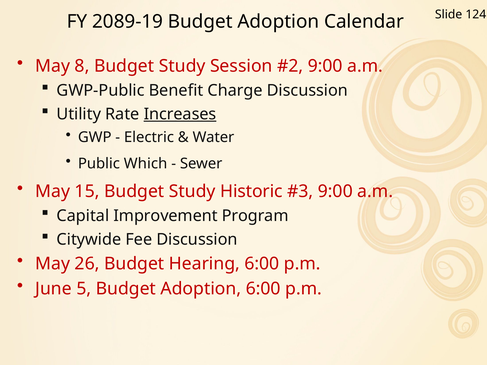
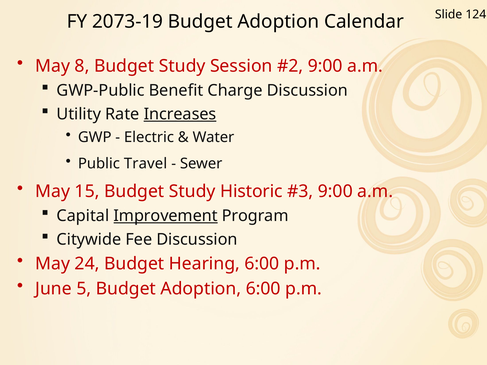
2089-19: 2089-19 -> 2073-19
Which: Which -> Travel
Improvement underline: none -> present
26: 26 -> 24
